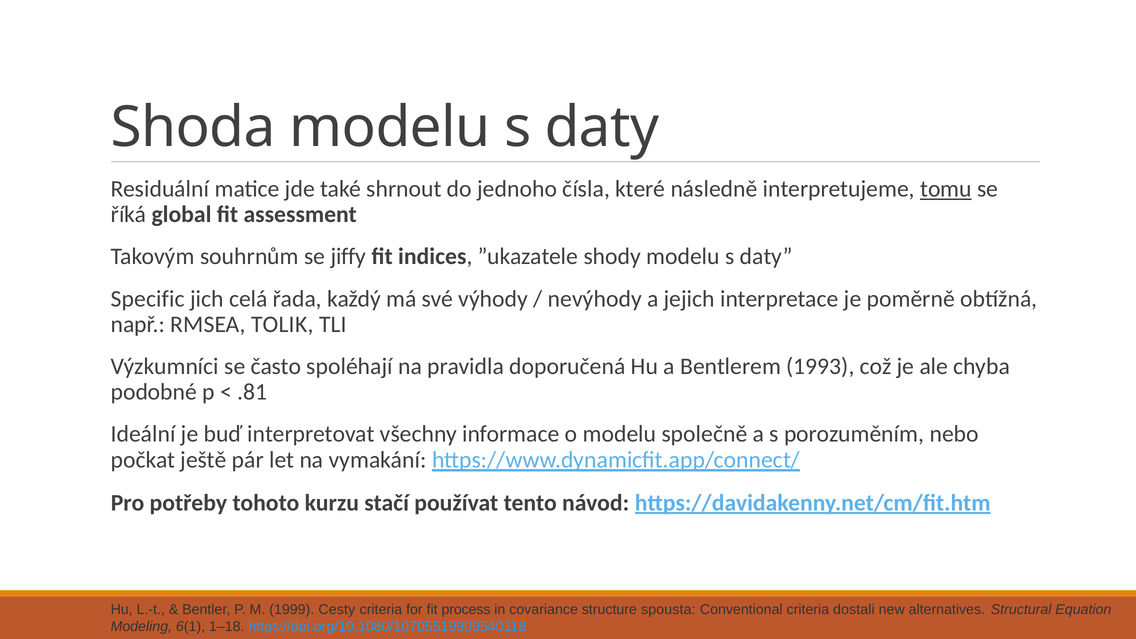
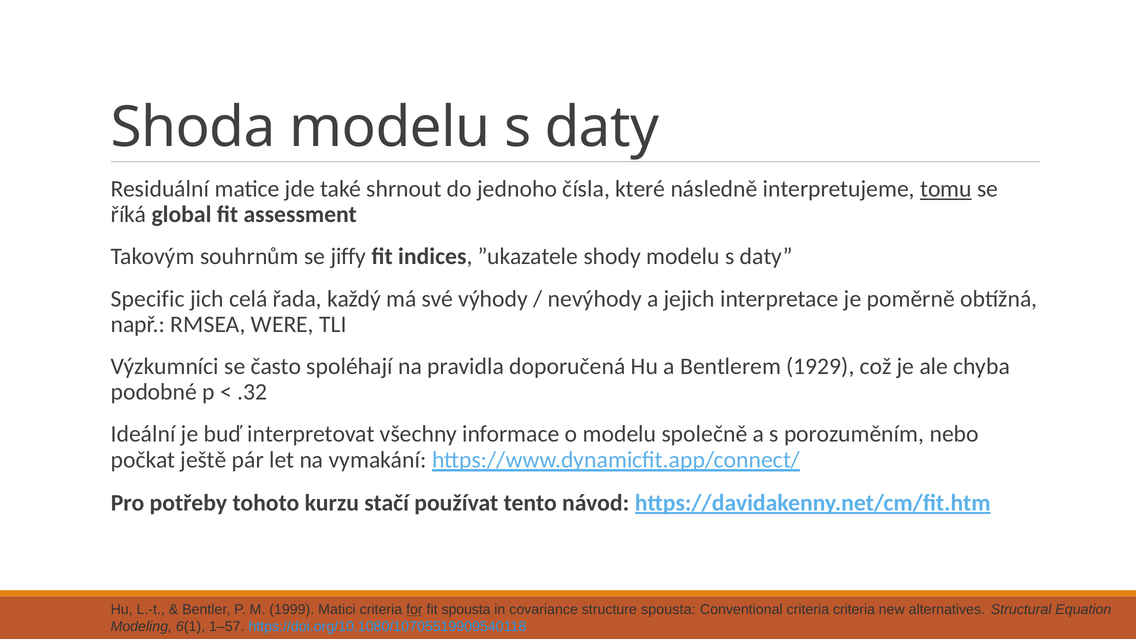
TOLIK: TOLIK -> WERE
1993: 1993 -> 1929
.81: .81 -> .32
Cesty: Cesty -> Matici
for underline: none -> present
fit process: process -> spousta
criteria dostali: dostali -> criteria
1–18: 1–18 -> 1–57
